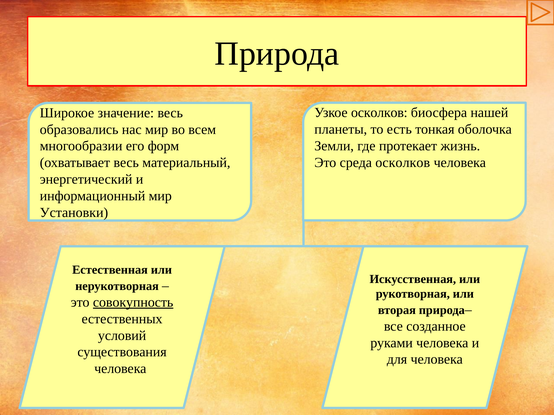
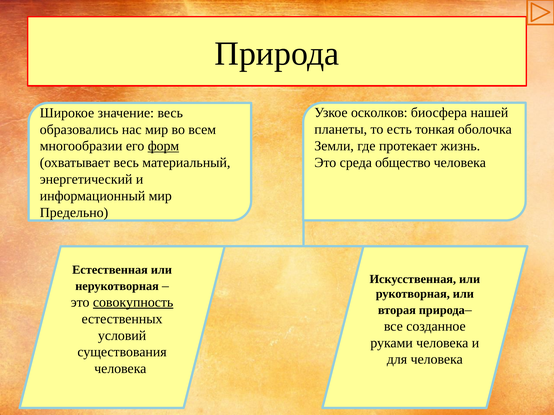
форм underline: none -> present
среда осколков: осколков -> общество
Установки: Установки -> Предельно
